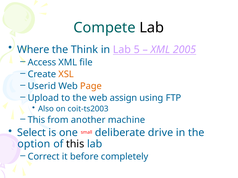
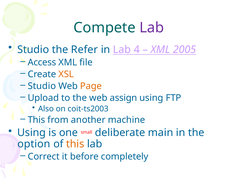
Lab at (152, 28) colour: black -> purple
Where at (33, 50): Where -> Studio
Think: Think -> Refer
5: 5 -> 4
Userid at (42, 86): Userid -> Studio
Select at (32, 133): Select -> Using
drive: drive -> main
this at (75, 144) colour: black -> orange
